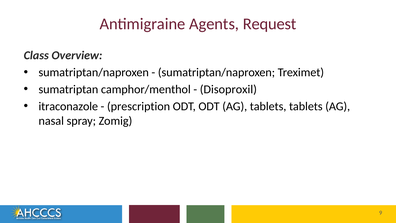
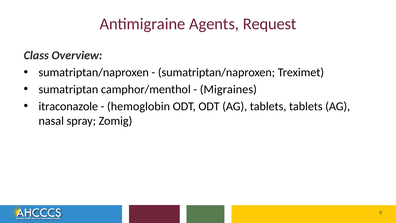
Disoproxil: Disoproxil -> Migraines
prescription: prescription -> hemoglobin
